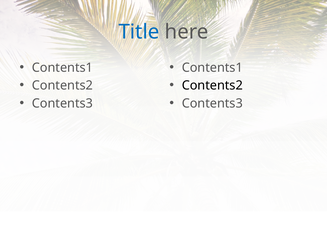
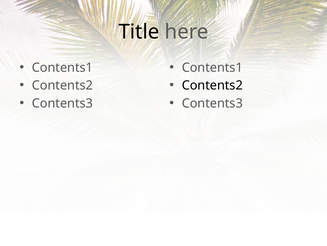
Title colour: blue -> black
